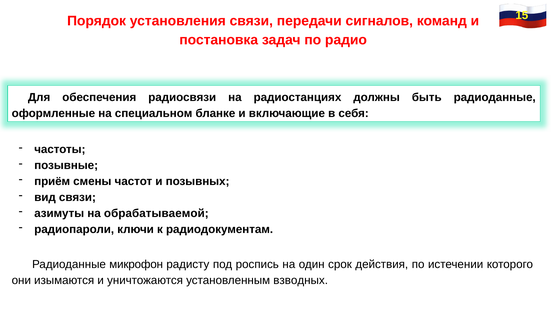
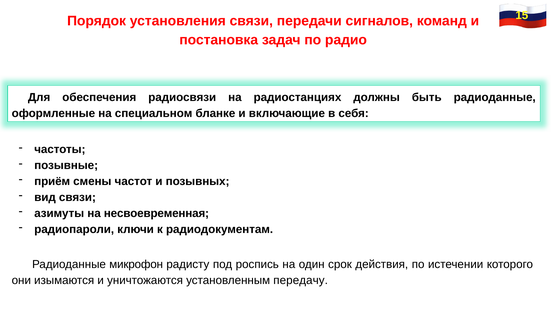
обрабатываемой: обрабатываемой -> несвоевременная
взводных: взводных -> передачу
